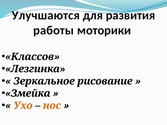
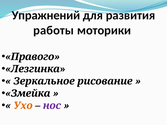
Улучшаются: Улучшаются -> Упражнений
Классов: Классов -> Правого
нос colour: orange -> purple
